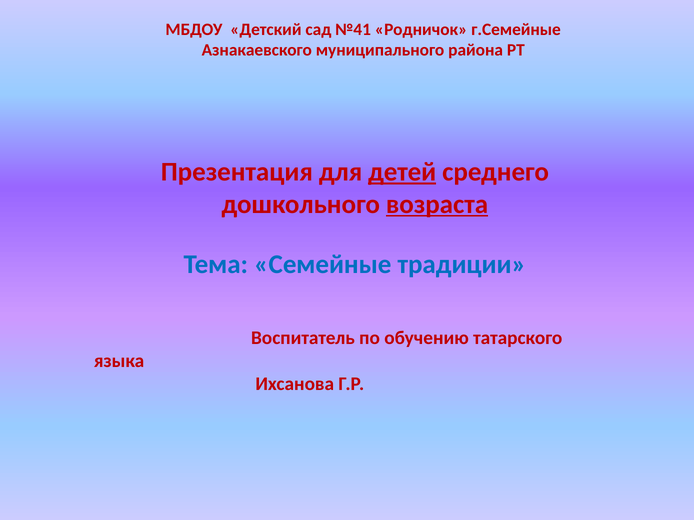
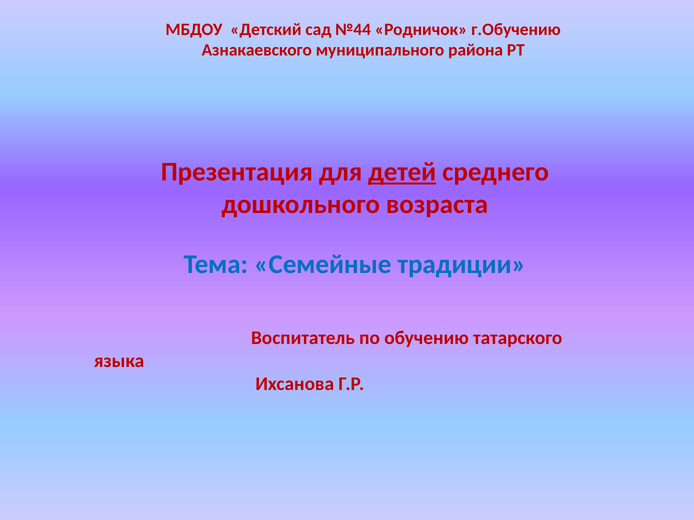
№41: №41 -> №44
г.Семейные: г.Семейные -> г.Обучению
возраста underline: present -> none
